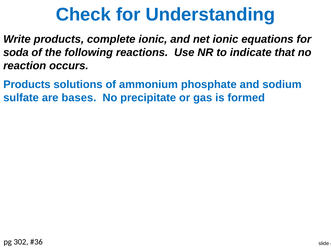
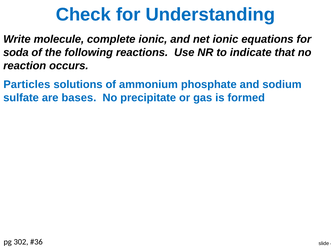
Write products: products -> molecule
Products at (27, 85): Products -> Particles
